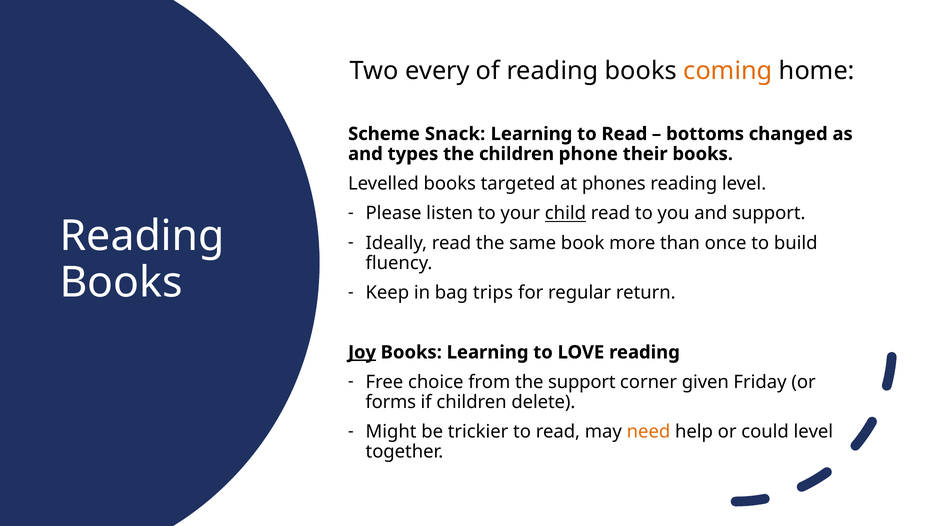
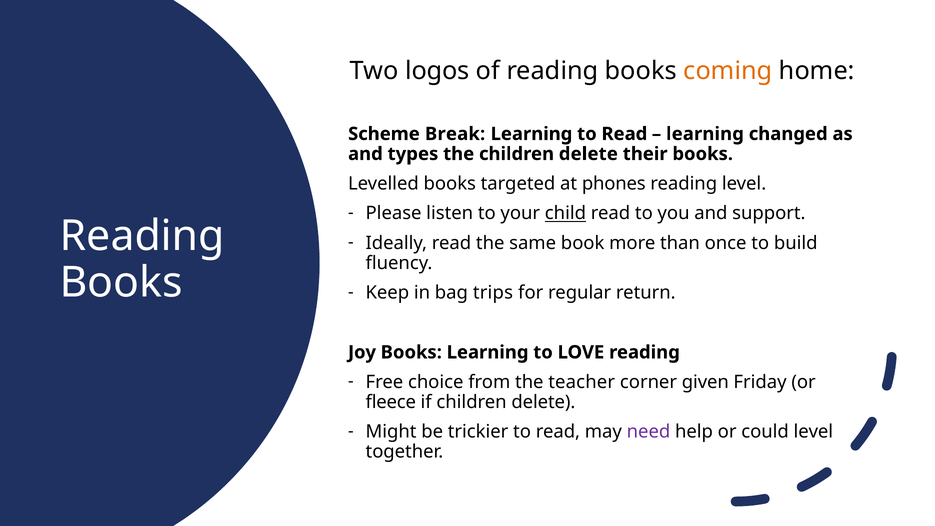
every: every -> logos
Snack: Snack -> Break
bottoms at (705, 134): bottoms -> learning
the children phone: phone -> delete
Joy underline: present -> none
the support: support -> teacher
forms: forms -> fleece
need colour: orange -> purple
